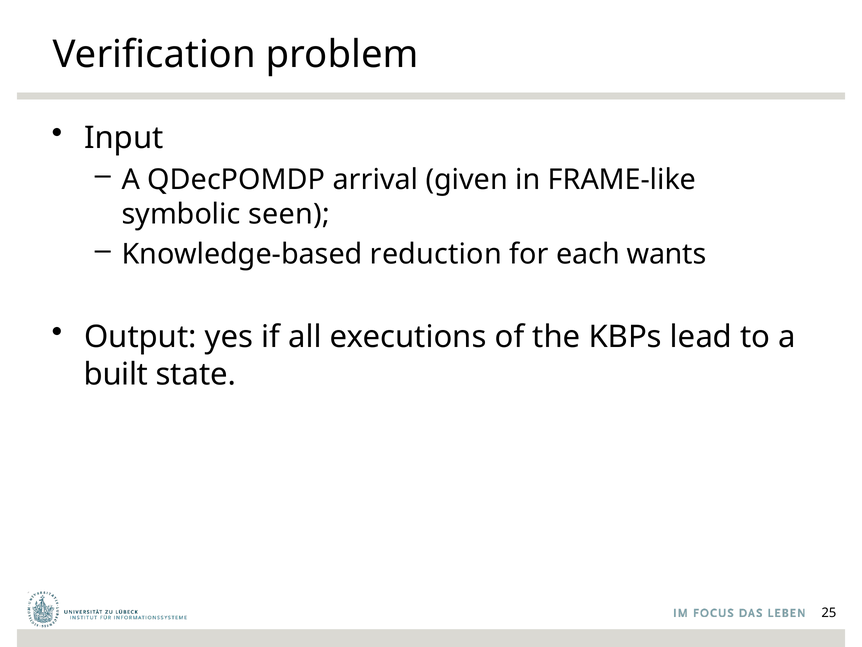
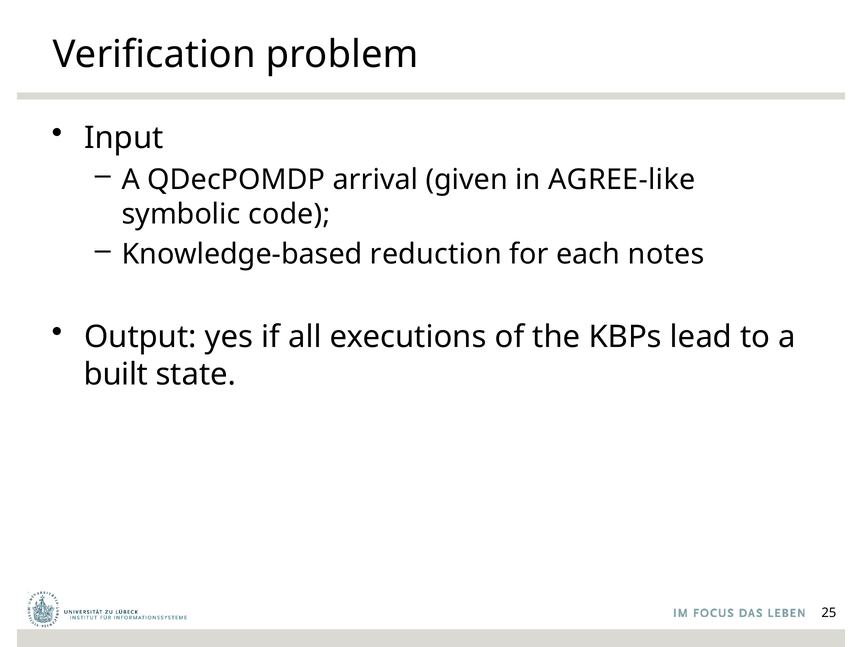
FRAME-like: FRAME-like -> AGREE-like
seen: seen -> code
wants: wants -> notes
